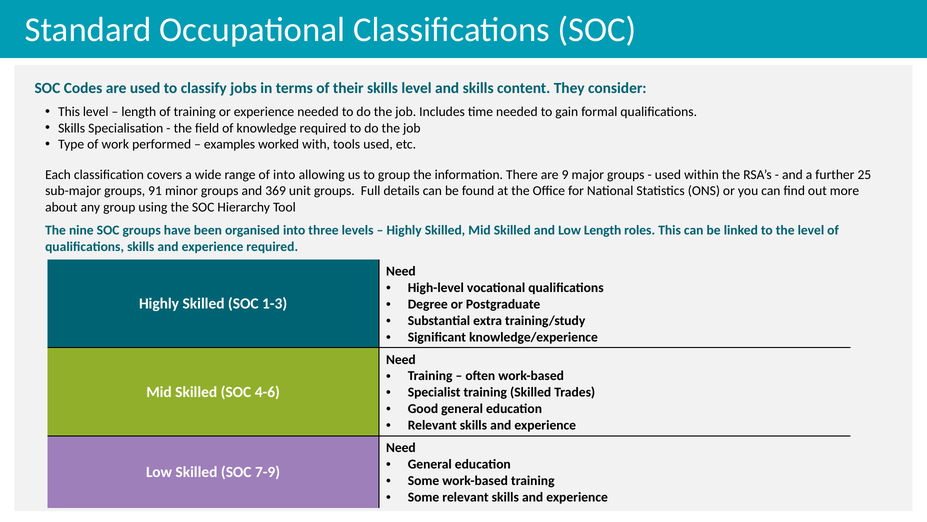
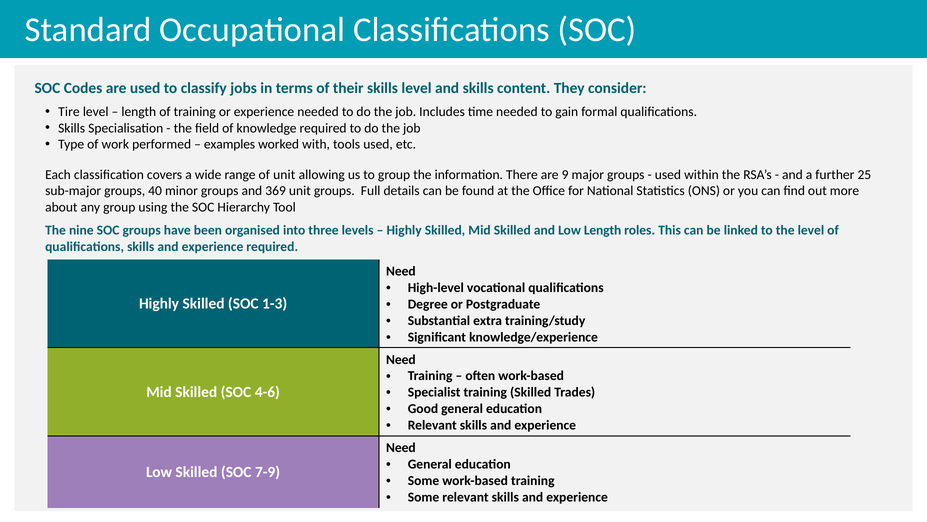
This at (69, 112): This -> Tire
of into: into -> unit
91: 91 -> 40
